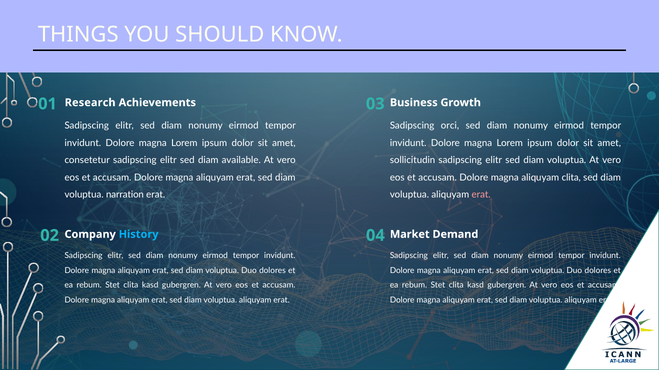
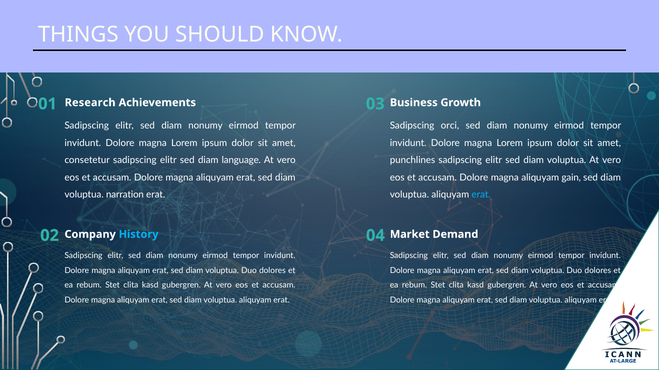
available: available -> language
sollicitudin: sollicitudin -> punchlines
aliquyam clita: clita -> gain
erat at (481, 195) colour: pink -> light blue
